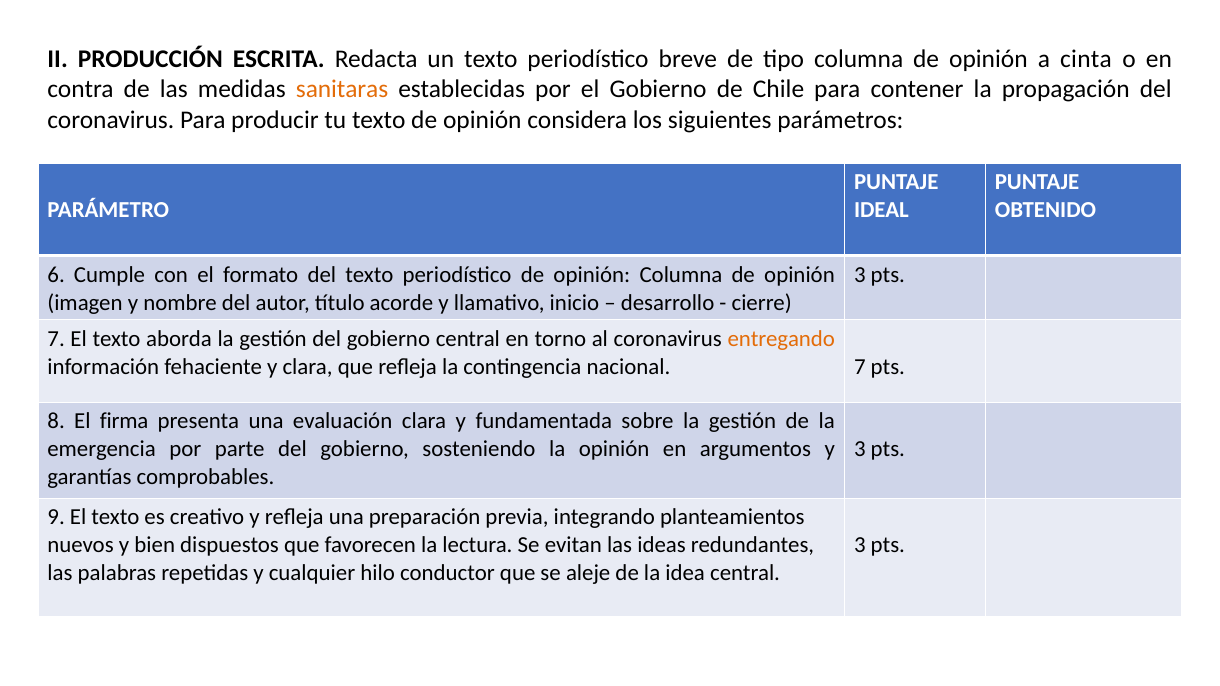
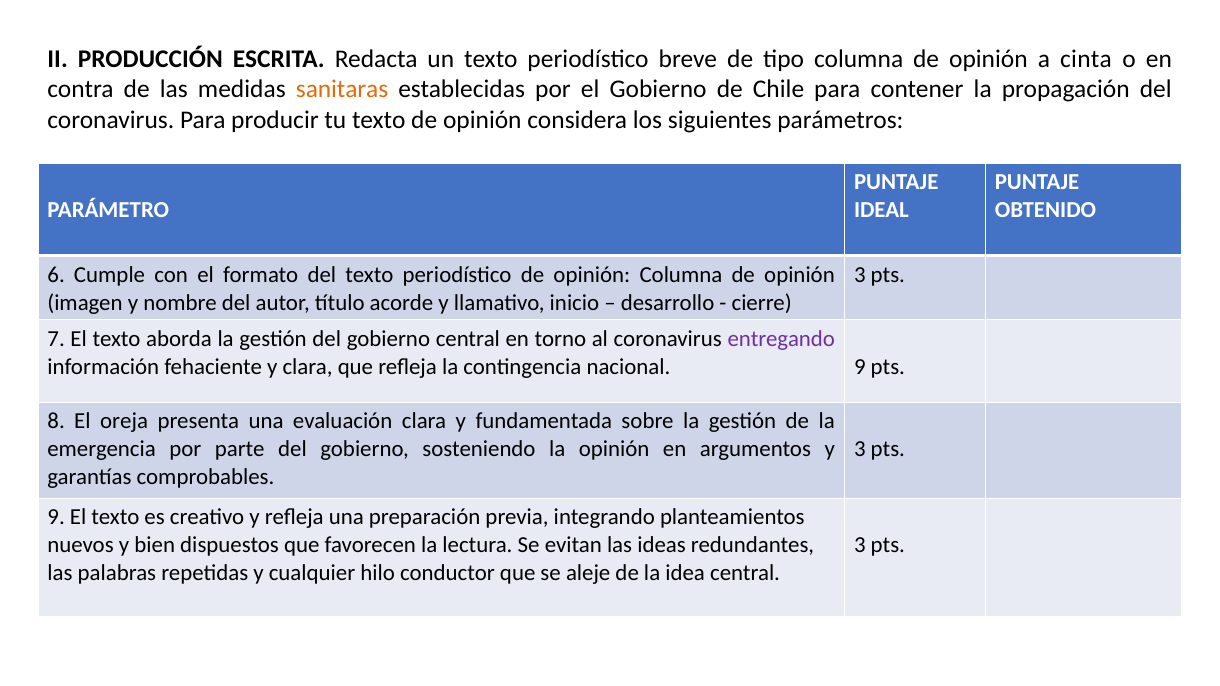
entregando colour: orange -> purple
nacional 7: 7 -> 9
firma: firma -> oreja
